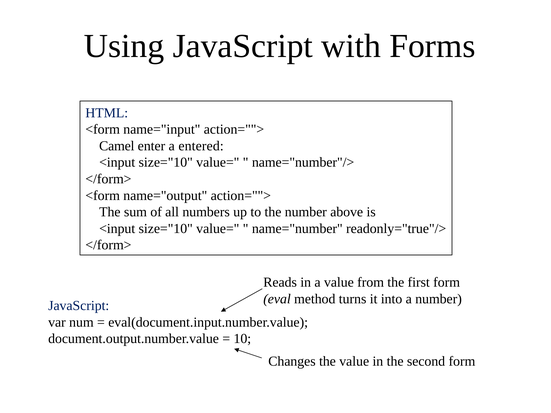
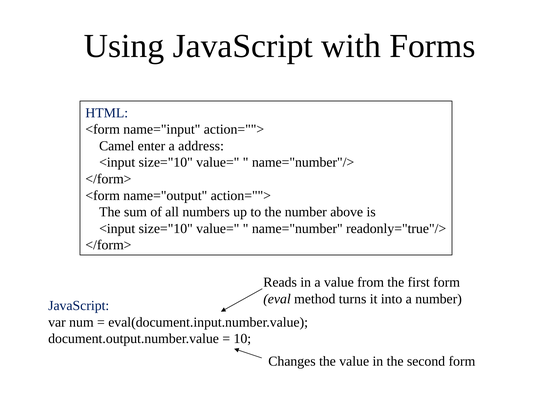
entered: entered -> address
